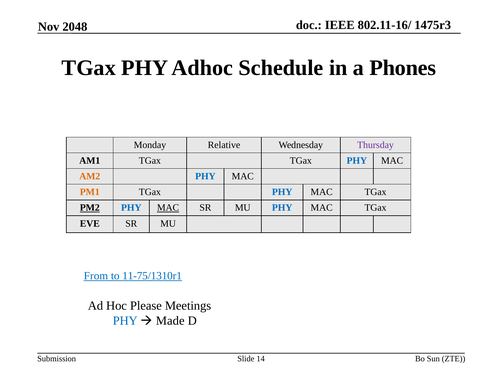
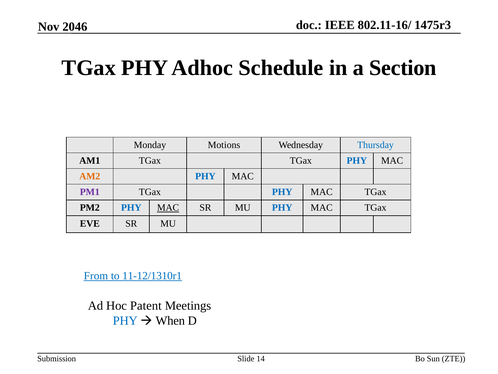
2048: 2048 -> 2046
Phones: Phones -> Section
Relative: Relative -> Motions
Thursday colour: purple -> blue
PM1 colour: orange -> purple
PM2 underline: present -> none
11-75/1310r1: 11-75/1310r1 -> 11-12/1310r1
Please: Please -> Patent
Made: Made -> When
